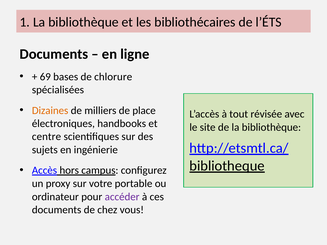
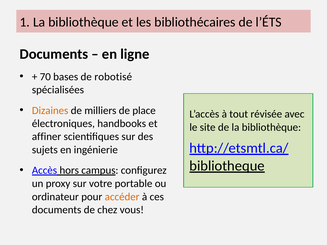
69: 69 -> 70
chlorure: chlorure -> robotisé
centre: centre -> affiner
accéder colour: purple -> orange
